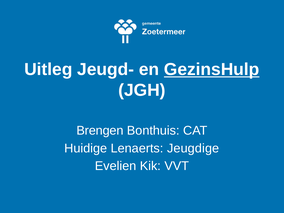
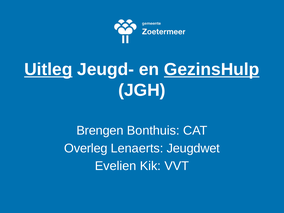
Uitleg underline: none -> present
Huidige: Huidige -> Overleg
Jeugdige: Jeugdige -> Jeugdwet
